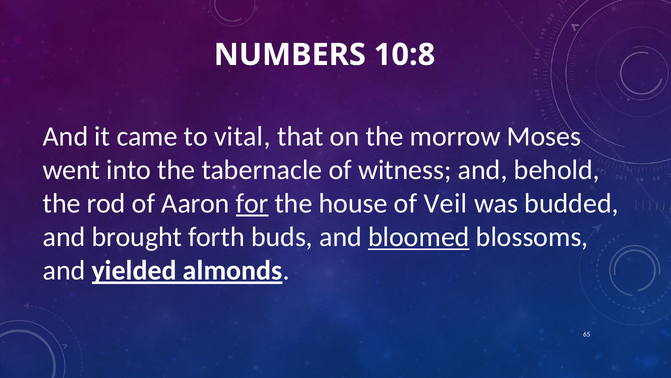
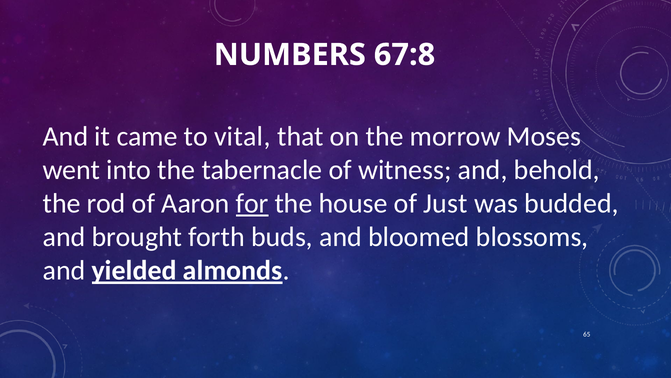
10:8: 10:8 -> 67:8
Veil: Veil -> Just
bloomed underline: present -> none
